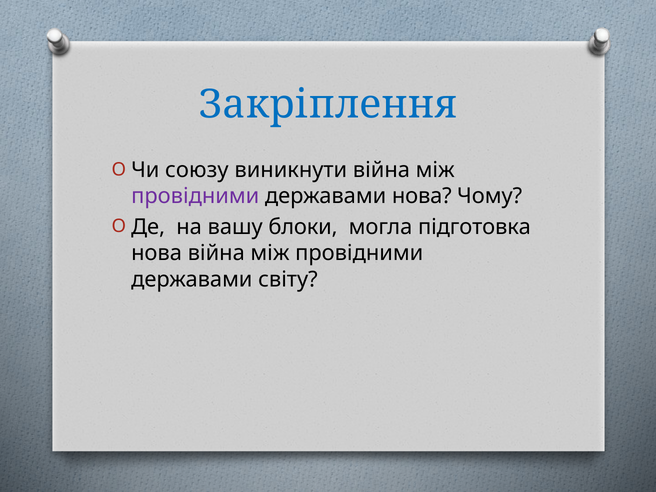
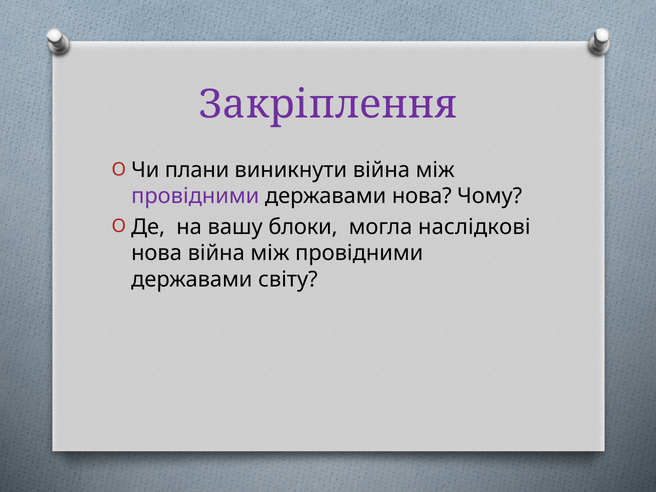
Закріплення colour: blue -> purple
союзу: союзу -> плани
підготовка: підготовка -> наслідкові
